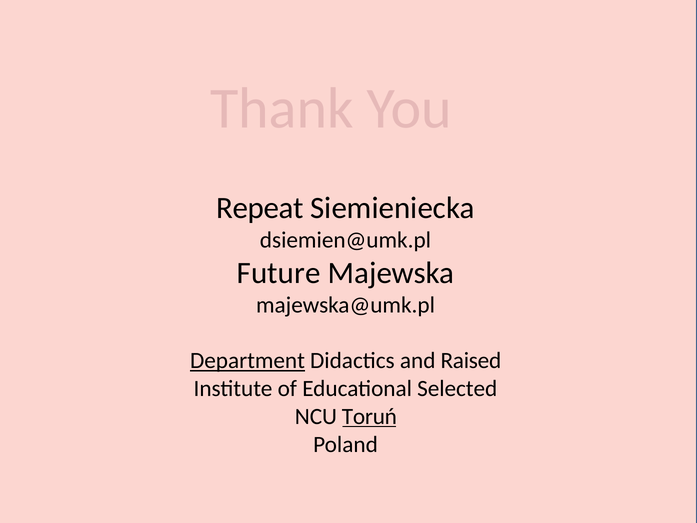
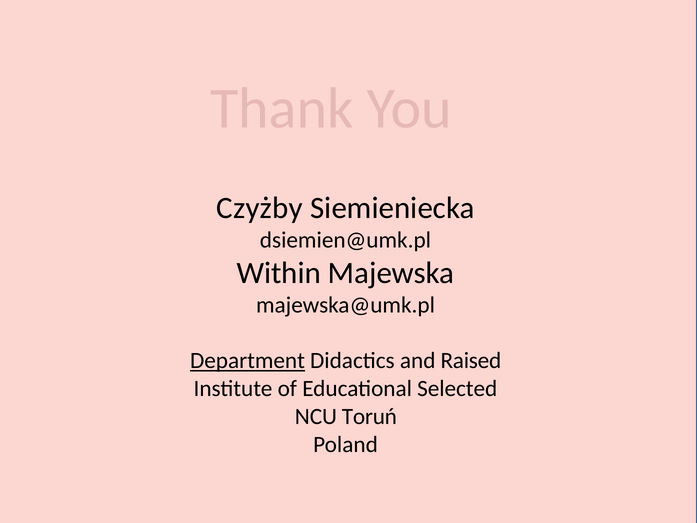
Repeat: Repeat -> Czyżby
Future: Future -> Within
Toruń underline: present -> none
